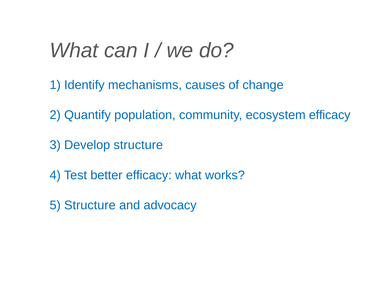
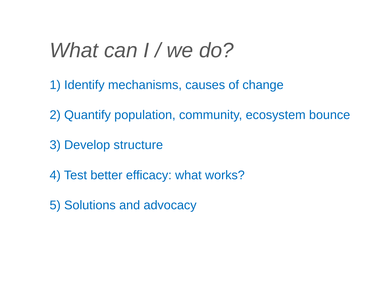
ecosystem efficacy: efficacy -> bounce
5 Structure: Structure -> Solutions
